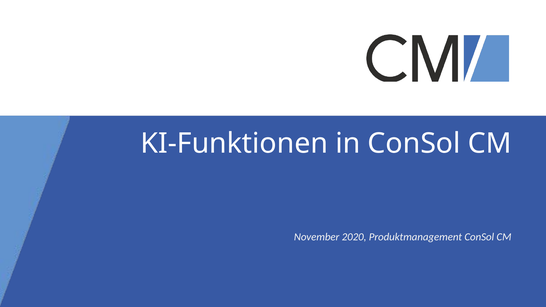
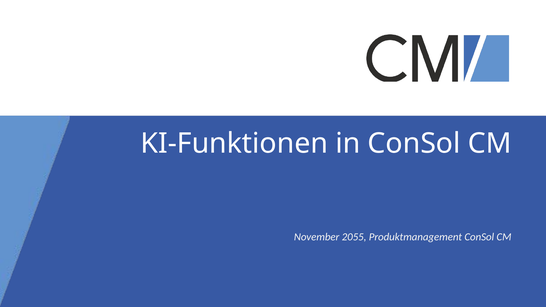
2020: 2020 -> 2055
